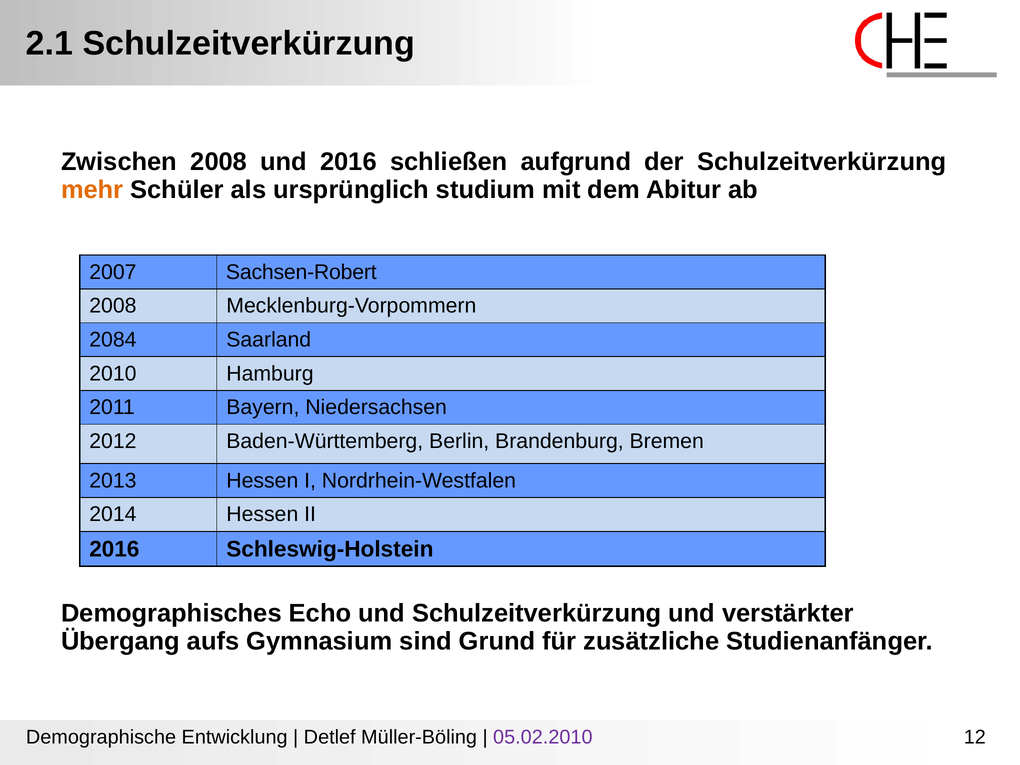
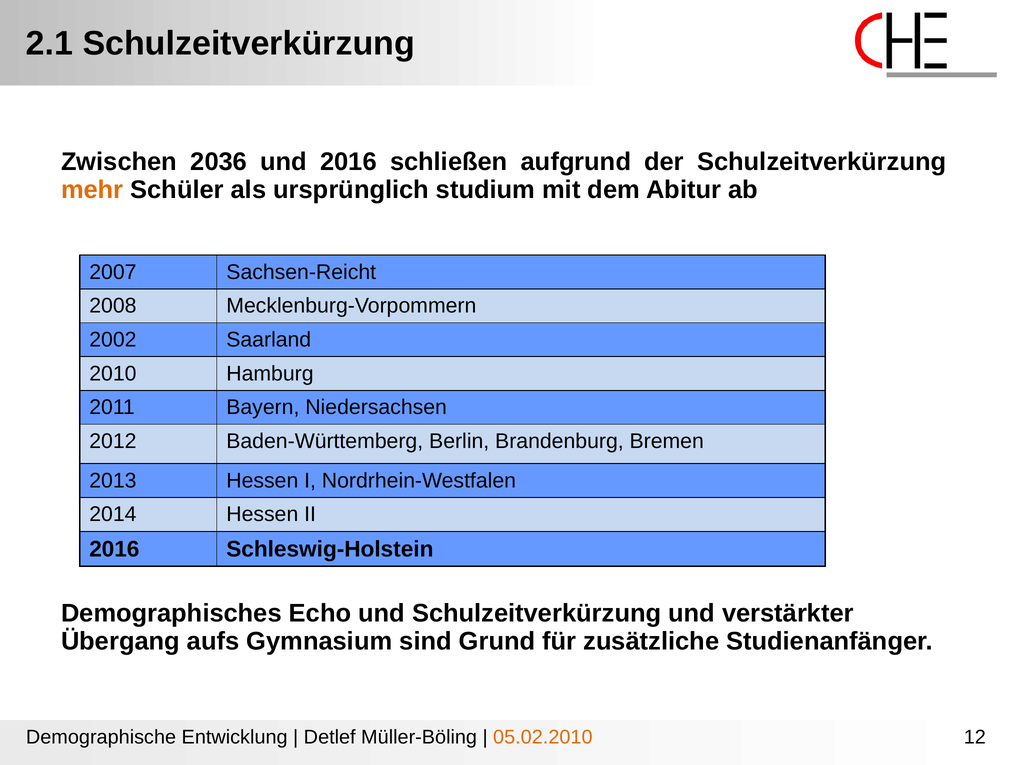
Zwischen 2008: 2008 -> 2036
Sachsen-Robert: Sachsen-Robert -> Sachsen-Reicht
2084: 2084 -> 2002
05.02.2010 colour: purple -> orange
